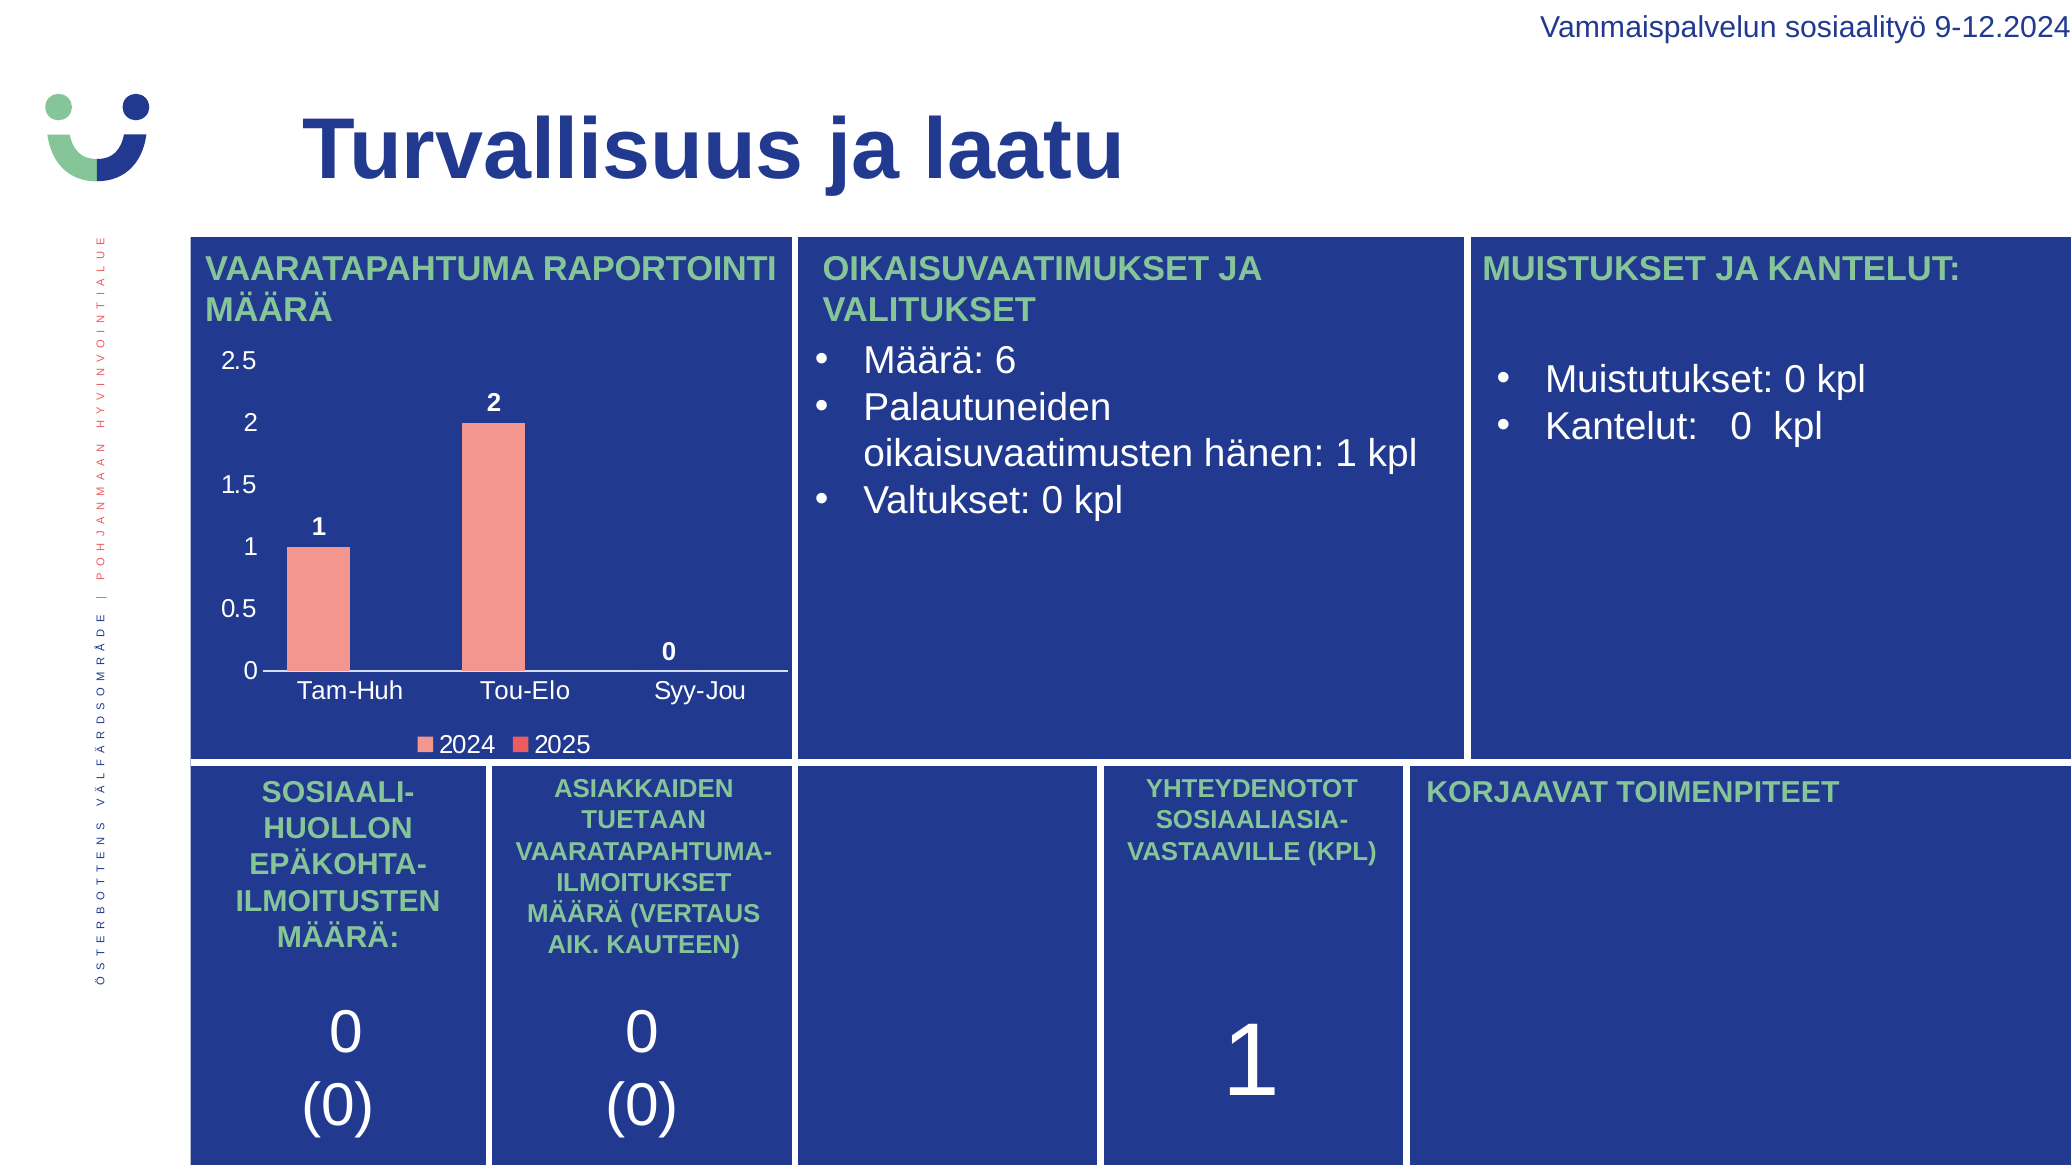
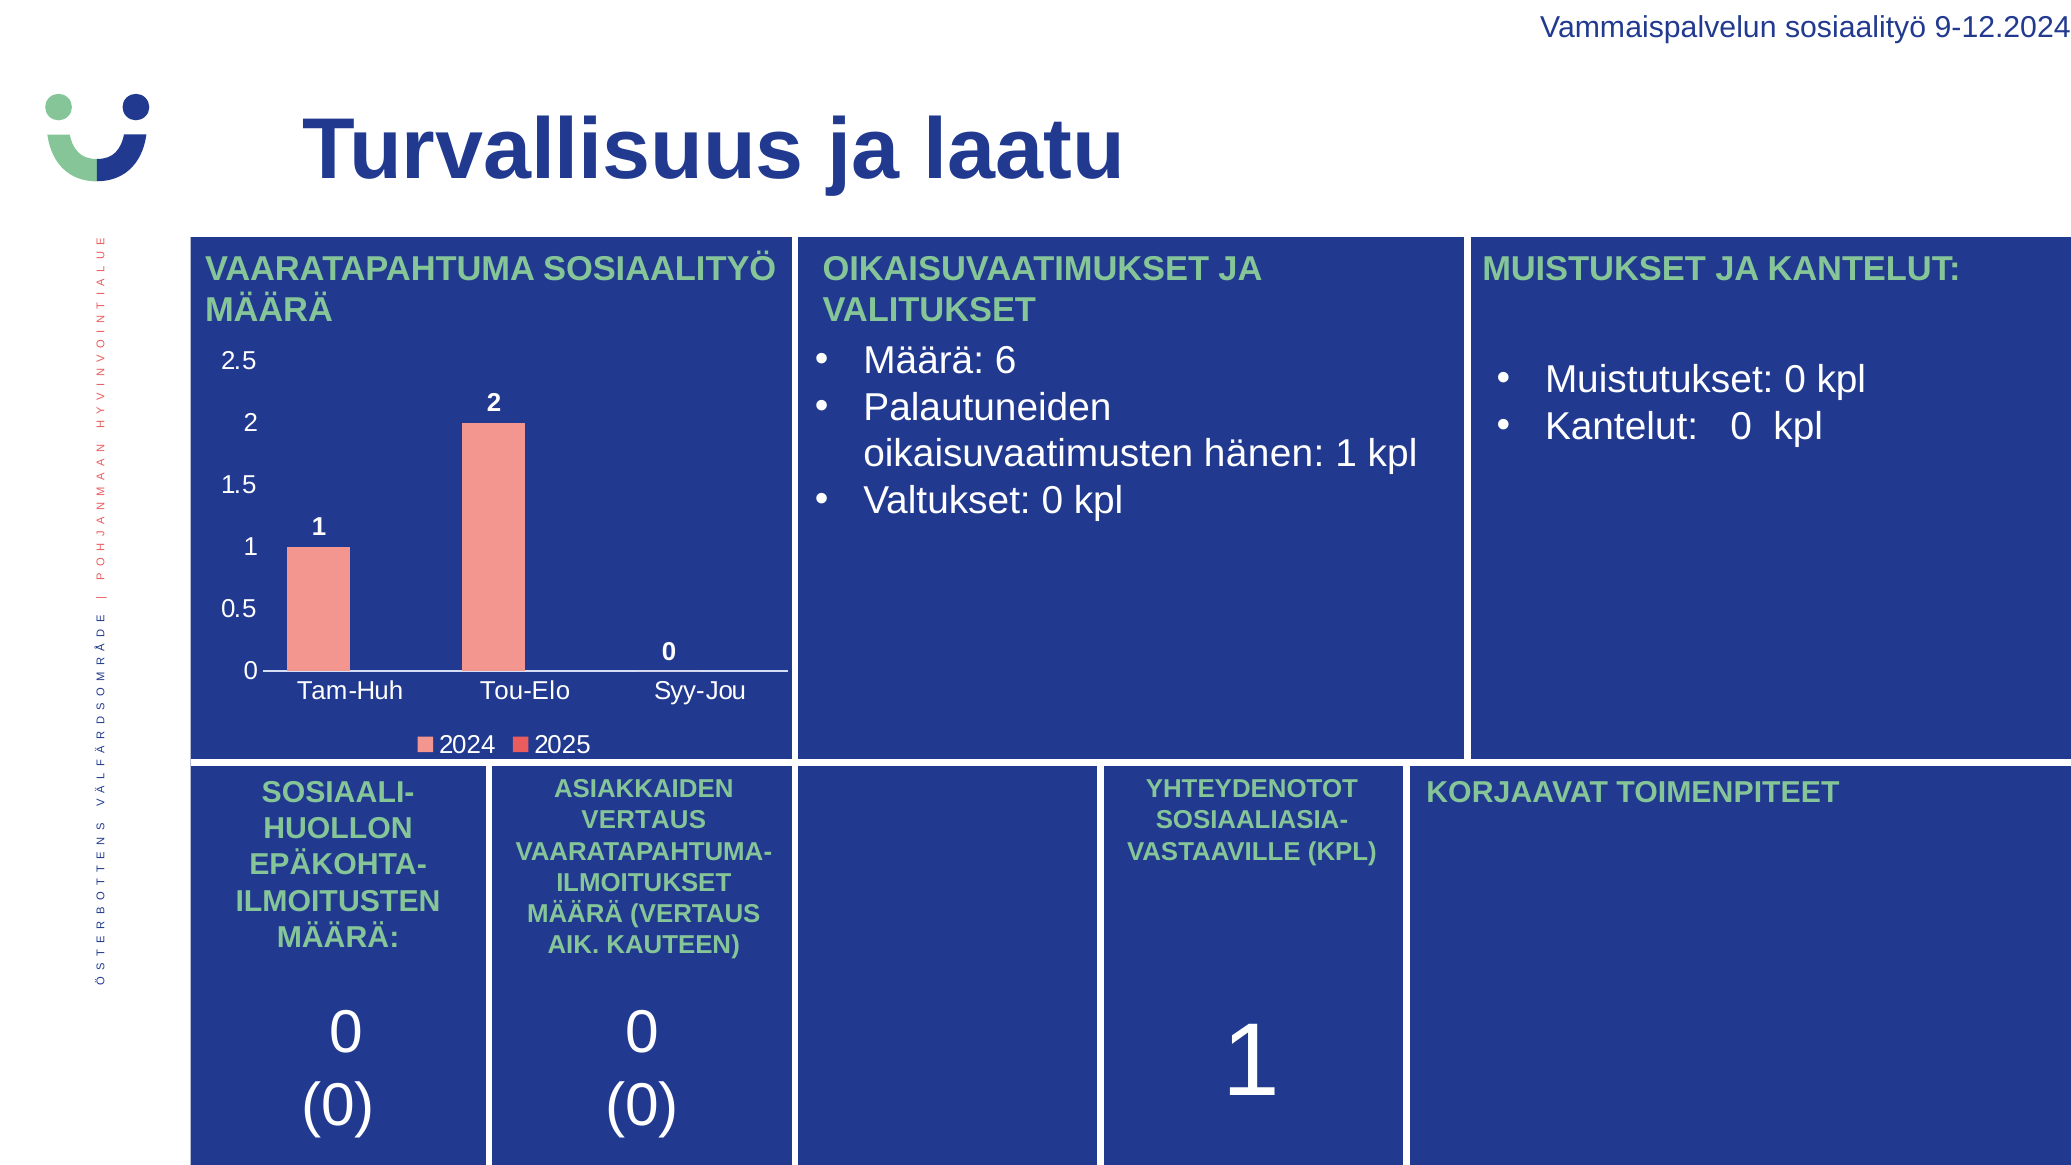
VAARATAPAHTUMA RAPORTOINTI: RAPORTOINTI -> SOSIAALITYÖ
TUETAAN at (644, 820): TUETAAN -> VERTAUS
